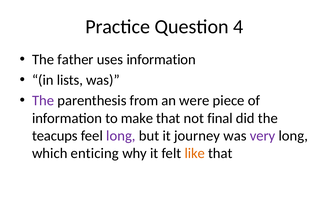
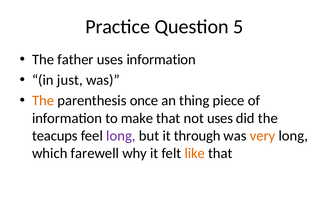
4: 4 -> 5
lists: lists -> just
The at (43, 100) colour: purple -> orange
from: from -> once
were: were -> thing
not final: final -> uses
journey: journey -> through
very colour: purple -> orange
enticing: enticing -> farewell
